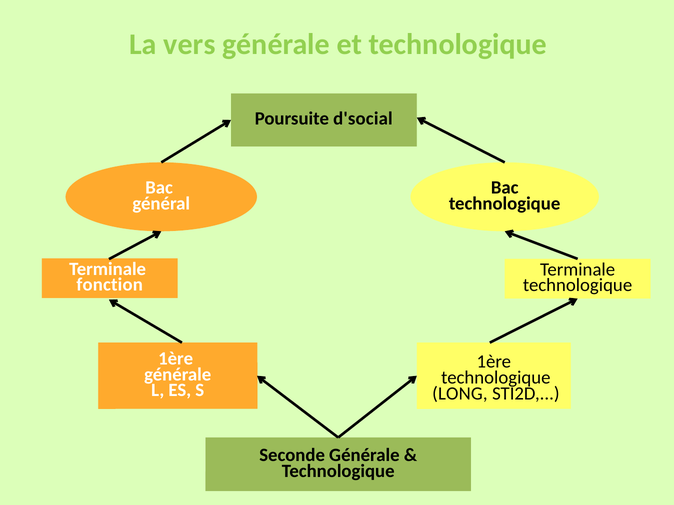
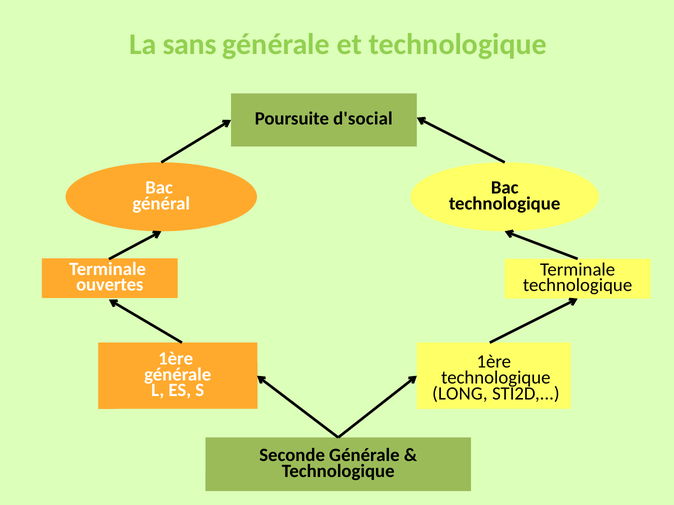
vers: vers -> sans
fonction: fonction -> ouvertes
